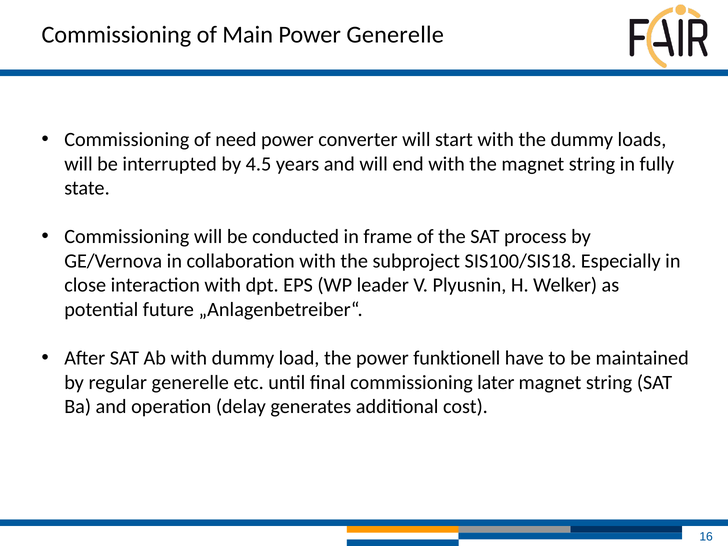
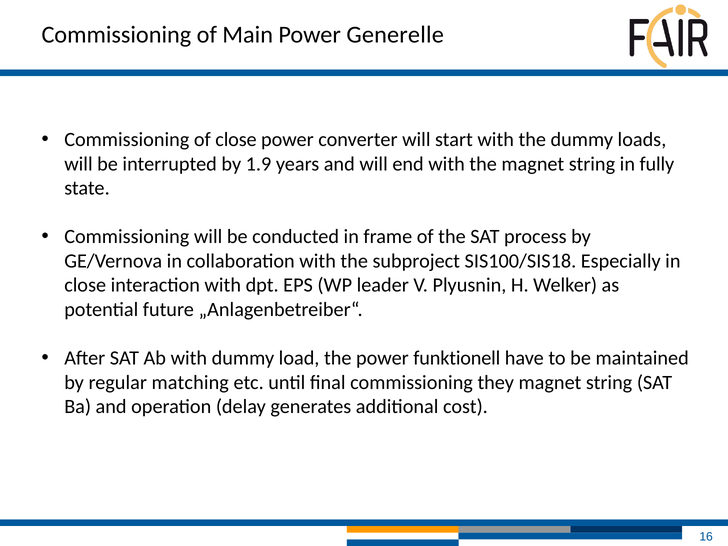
of need: need -> close
4.5: 4.5 -> 1.9
regular generelle: generelle -> matching
later: later -> they
